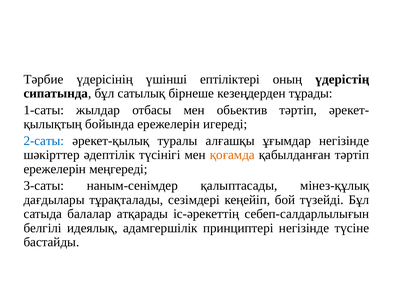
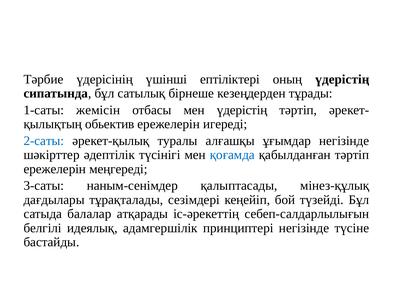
жылдар: жылдар -> жемісін
мен обьектив: обьектив -> үдерістің
бойында: бойында -> обьектив
қоғамда colour: orange -> blue
